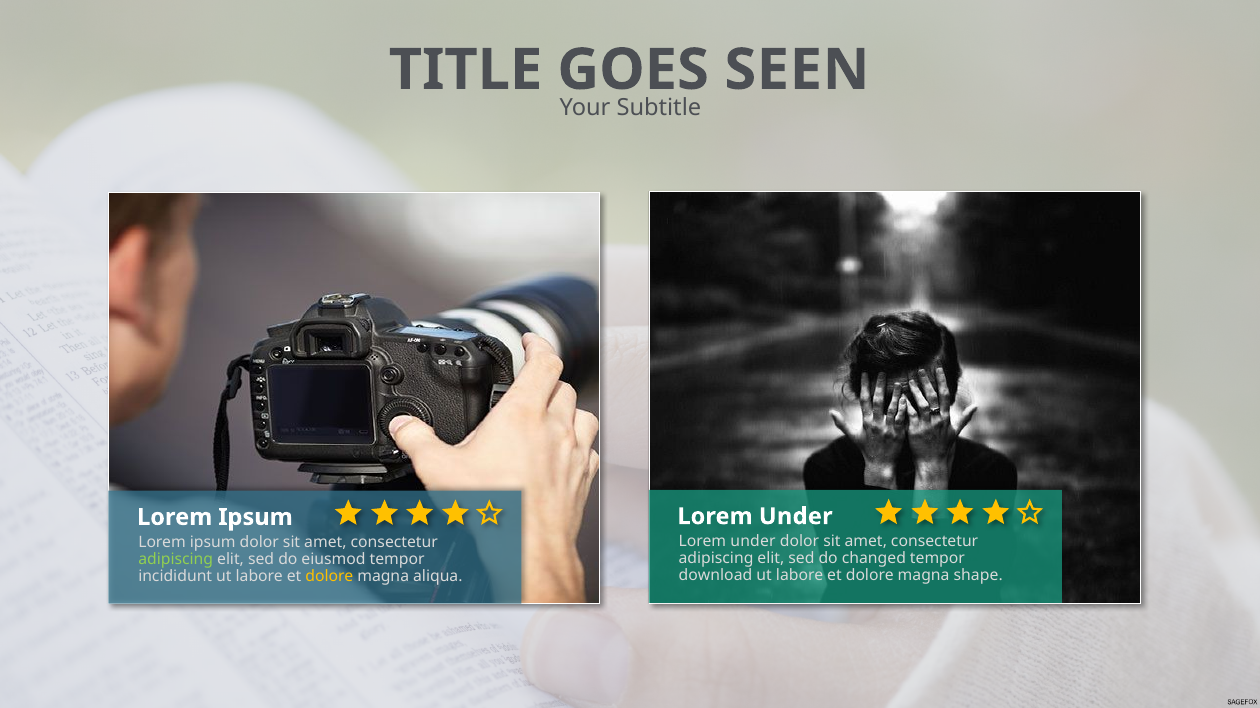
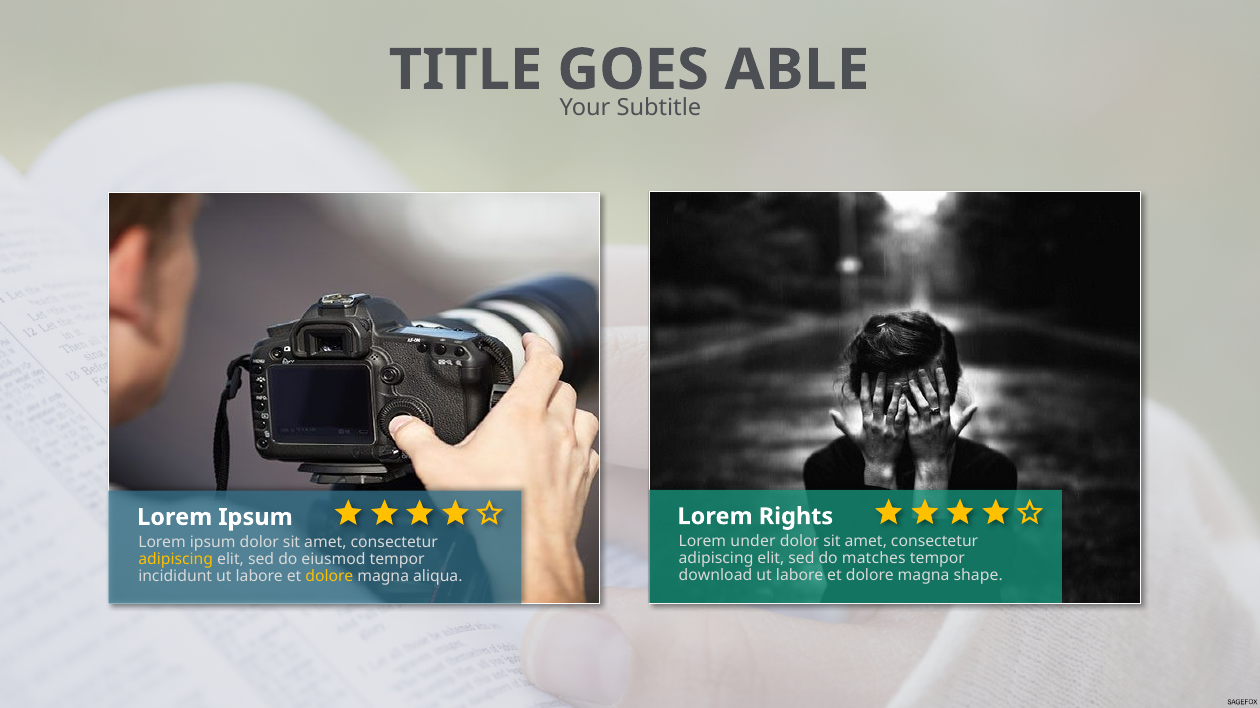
SEEN: SEEN -> ABLE
Under at (796, 517): Under -> Rights
changed: changed -> matches
adipiscing at (176, 560) colour: light green -> yellow
